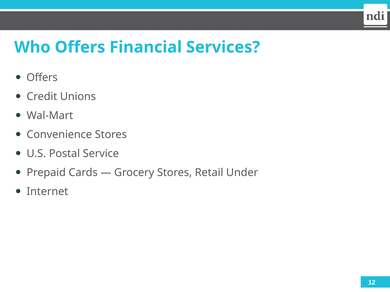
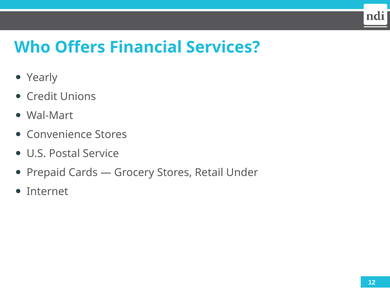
Offers at (42, 78): Offers -> Yearly
